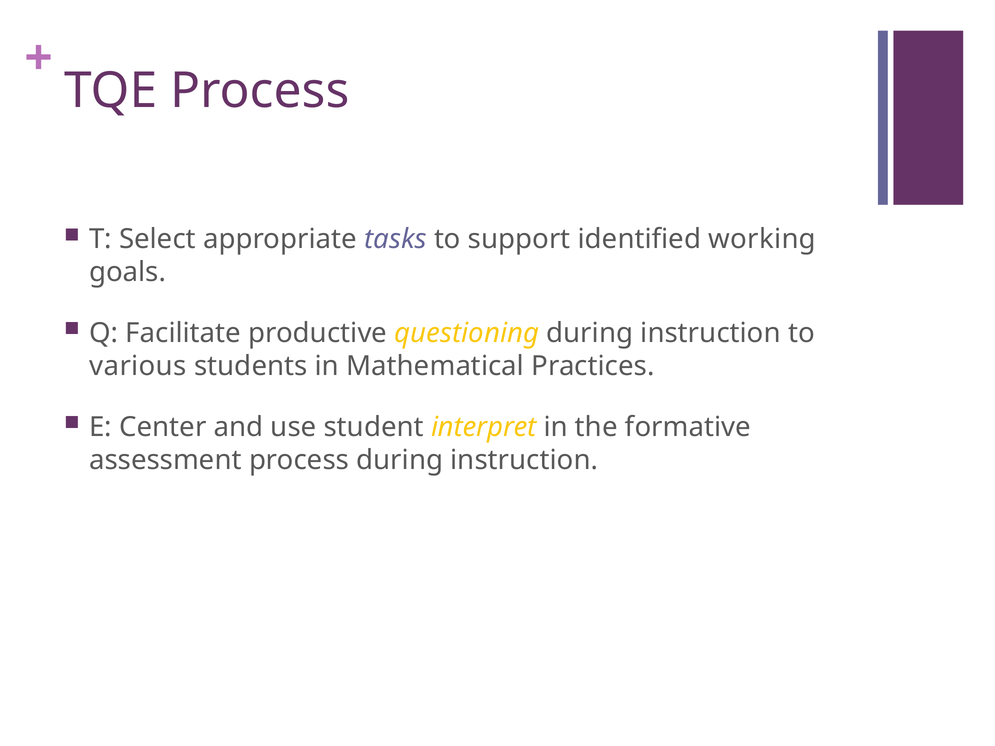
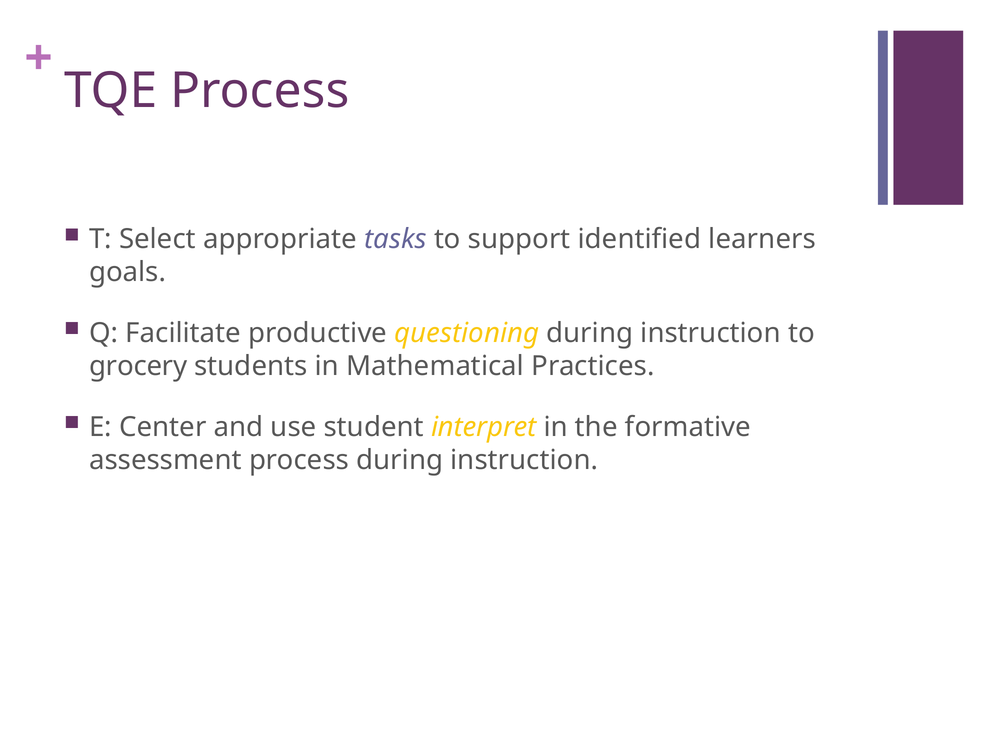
working: working -> learners
various: various -> grocery
